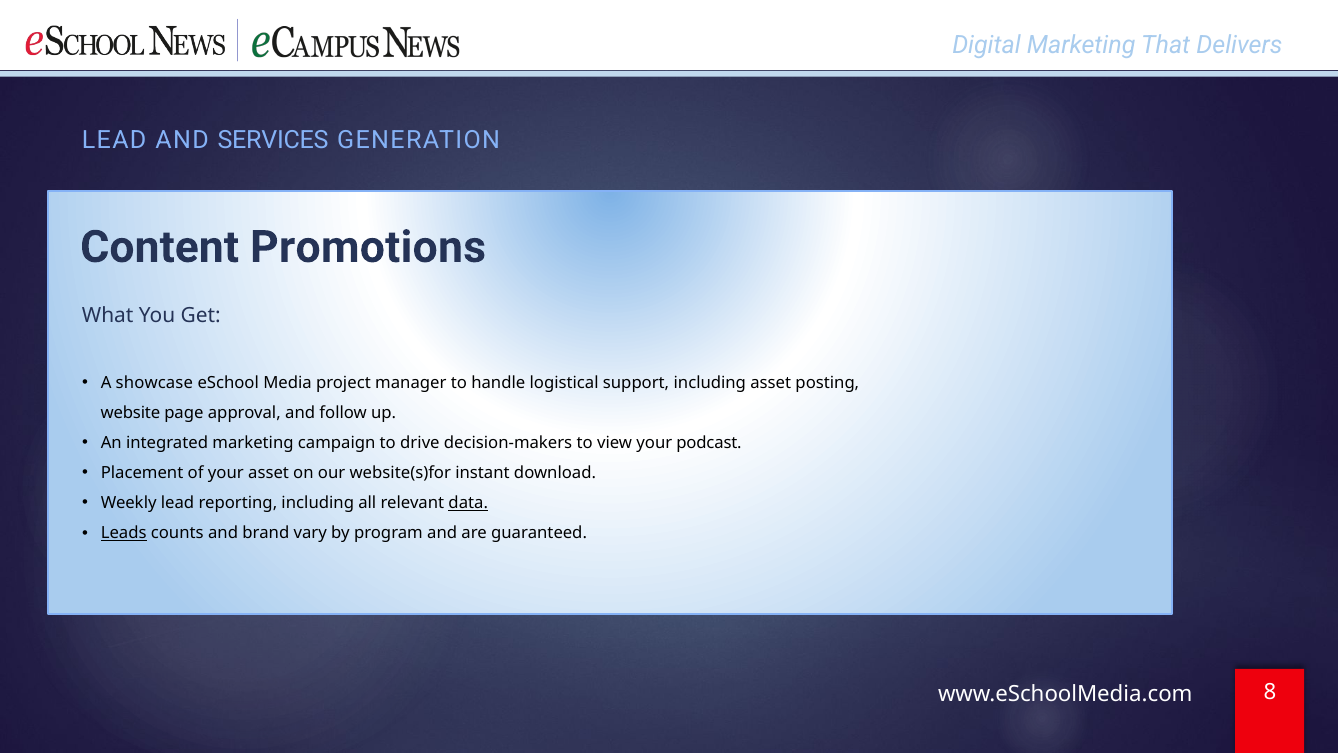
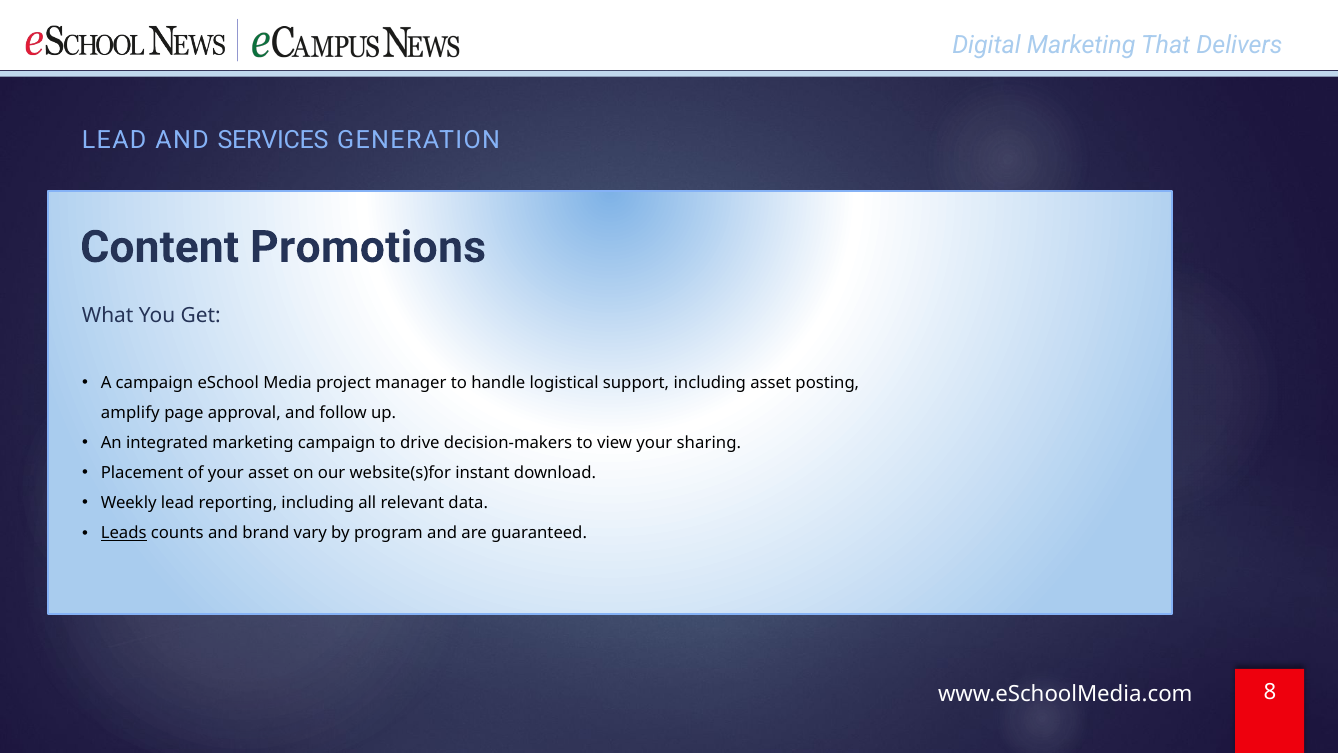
A showcase: showcase -> campaign
website: website -> amplify
podcast: podcast -> sharing
data underline: present -> none
